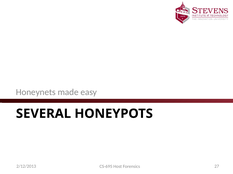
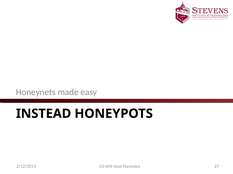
SEVERAL: SEVERAL -> INSTEAD
